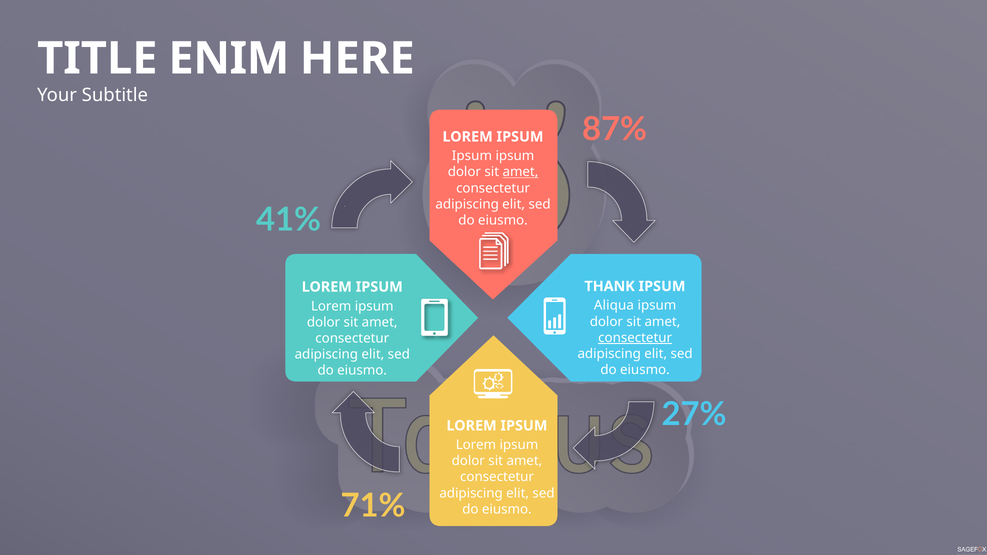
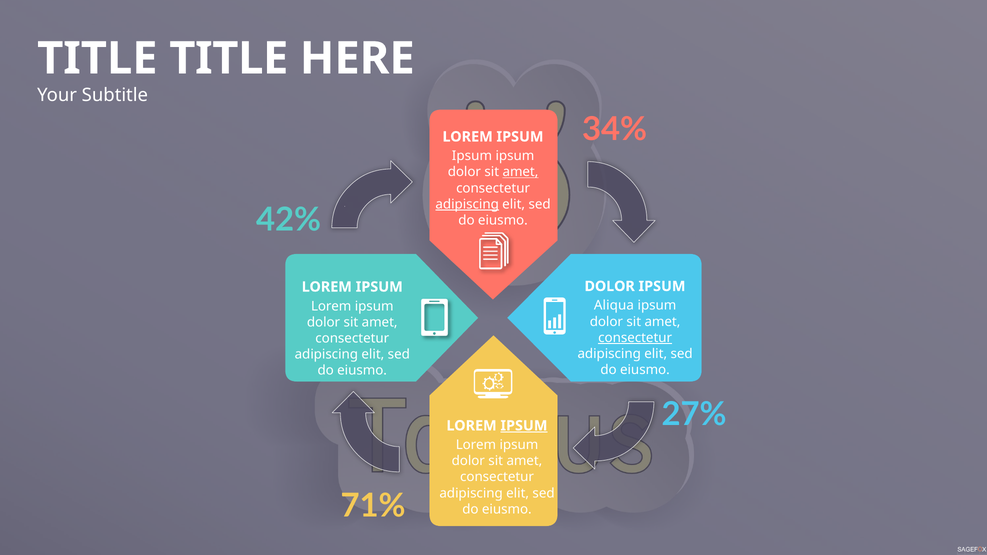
ENIM at (229, 59): ENIM -> TITLE
87%: 87% -> 34%
adipiscing at (467, 204) underline: none -> present
41%: 41% -> 42%
THANK at (610, 286): THANK -> DOLOR
IPSUM at (524, 426) underline: none -> present
